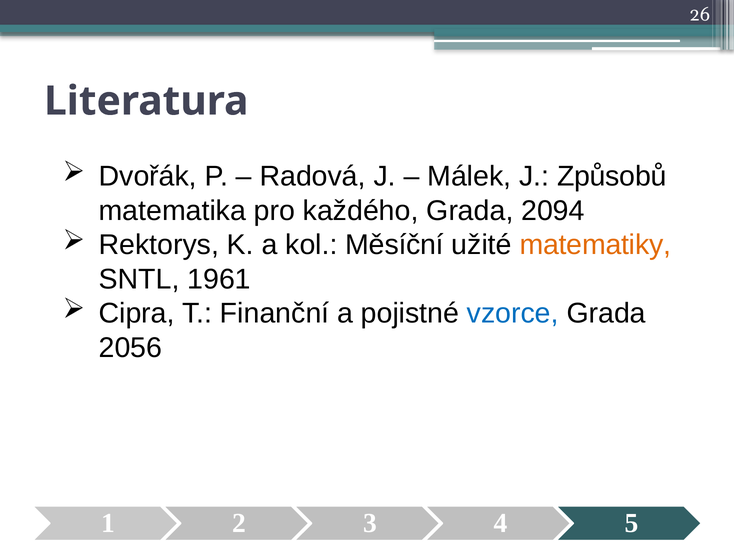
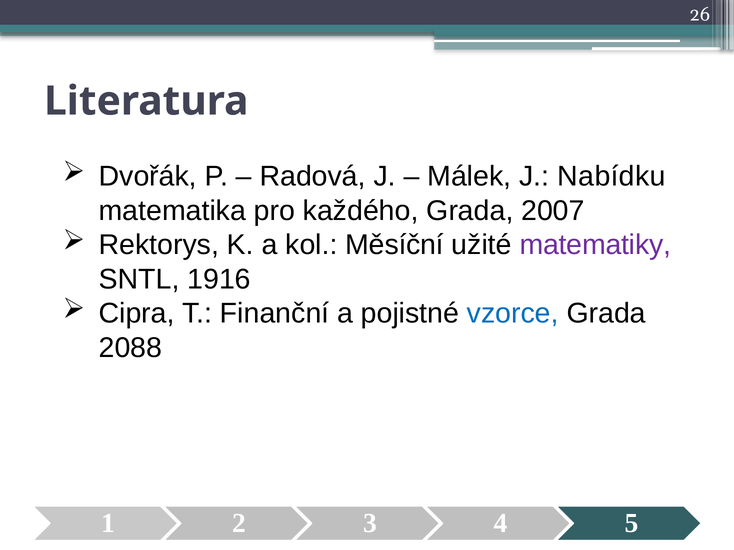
Způsobů: Způsobů -> Nabídku
2094: 2094 -> 2007
matematiky colour: orange -> purple
1961: 1961 -> 1916
2056: 2056 -> 2088
